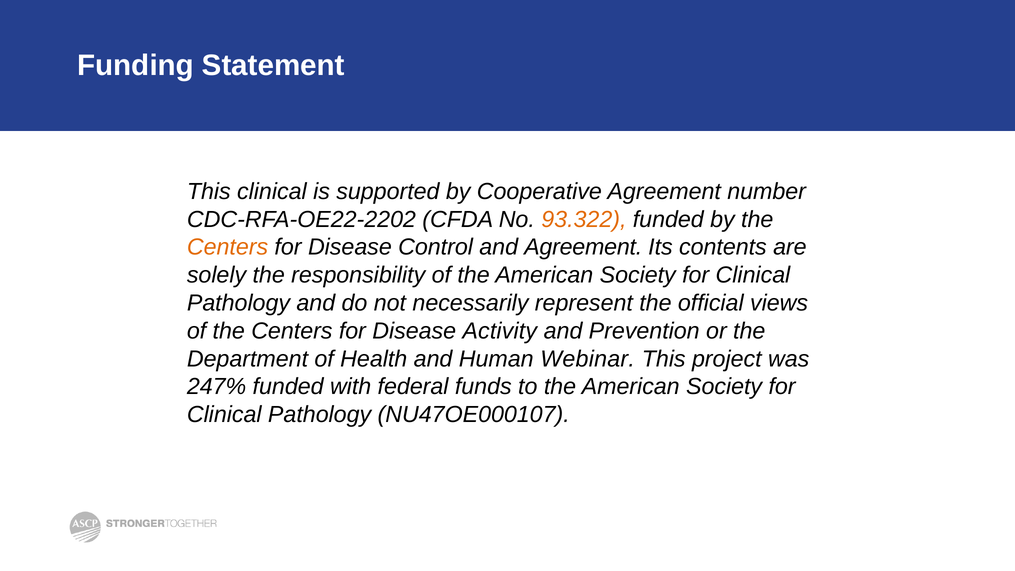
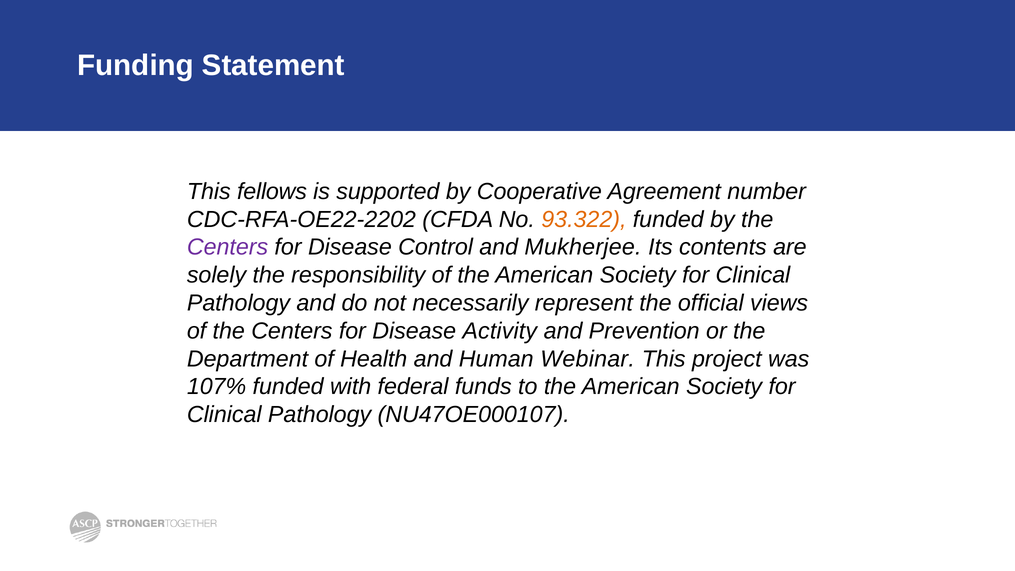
This clinical: clinical -> fellows
Centers at (228, 247) colour: orange -> purple
and Agreement: Agreement -> Mukherjee
247%: 247% -> 107%
